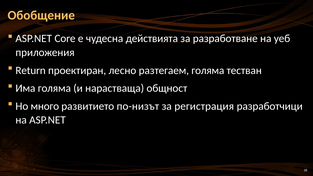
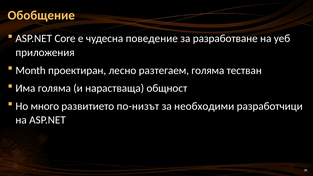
действията: действията -> поведение
Return: Return -> Month
регистрация: регистрация -> необходими
